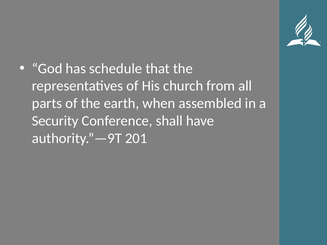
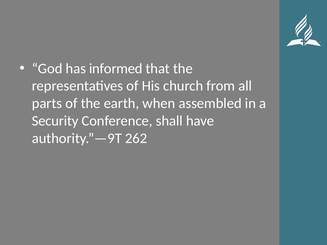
schedule: schedule -> informed
201: 201 -> 262
